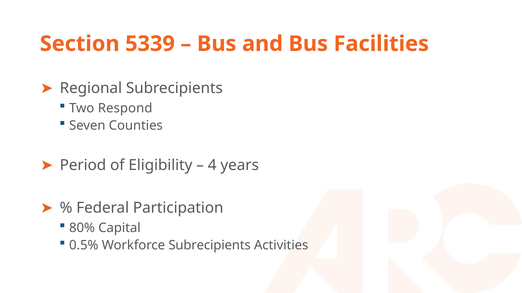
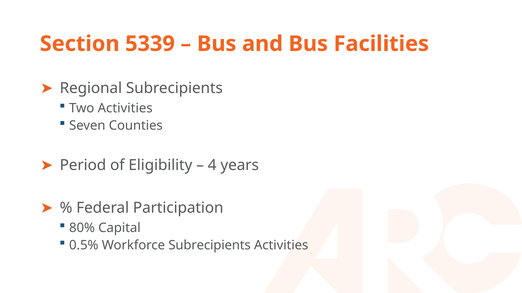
Two Respond: Respond -> Activities
